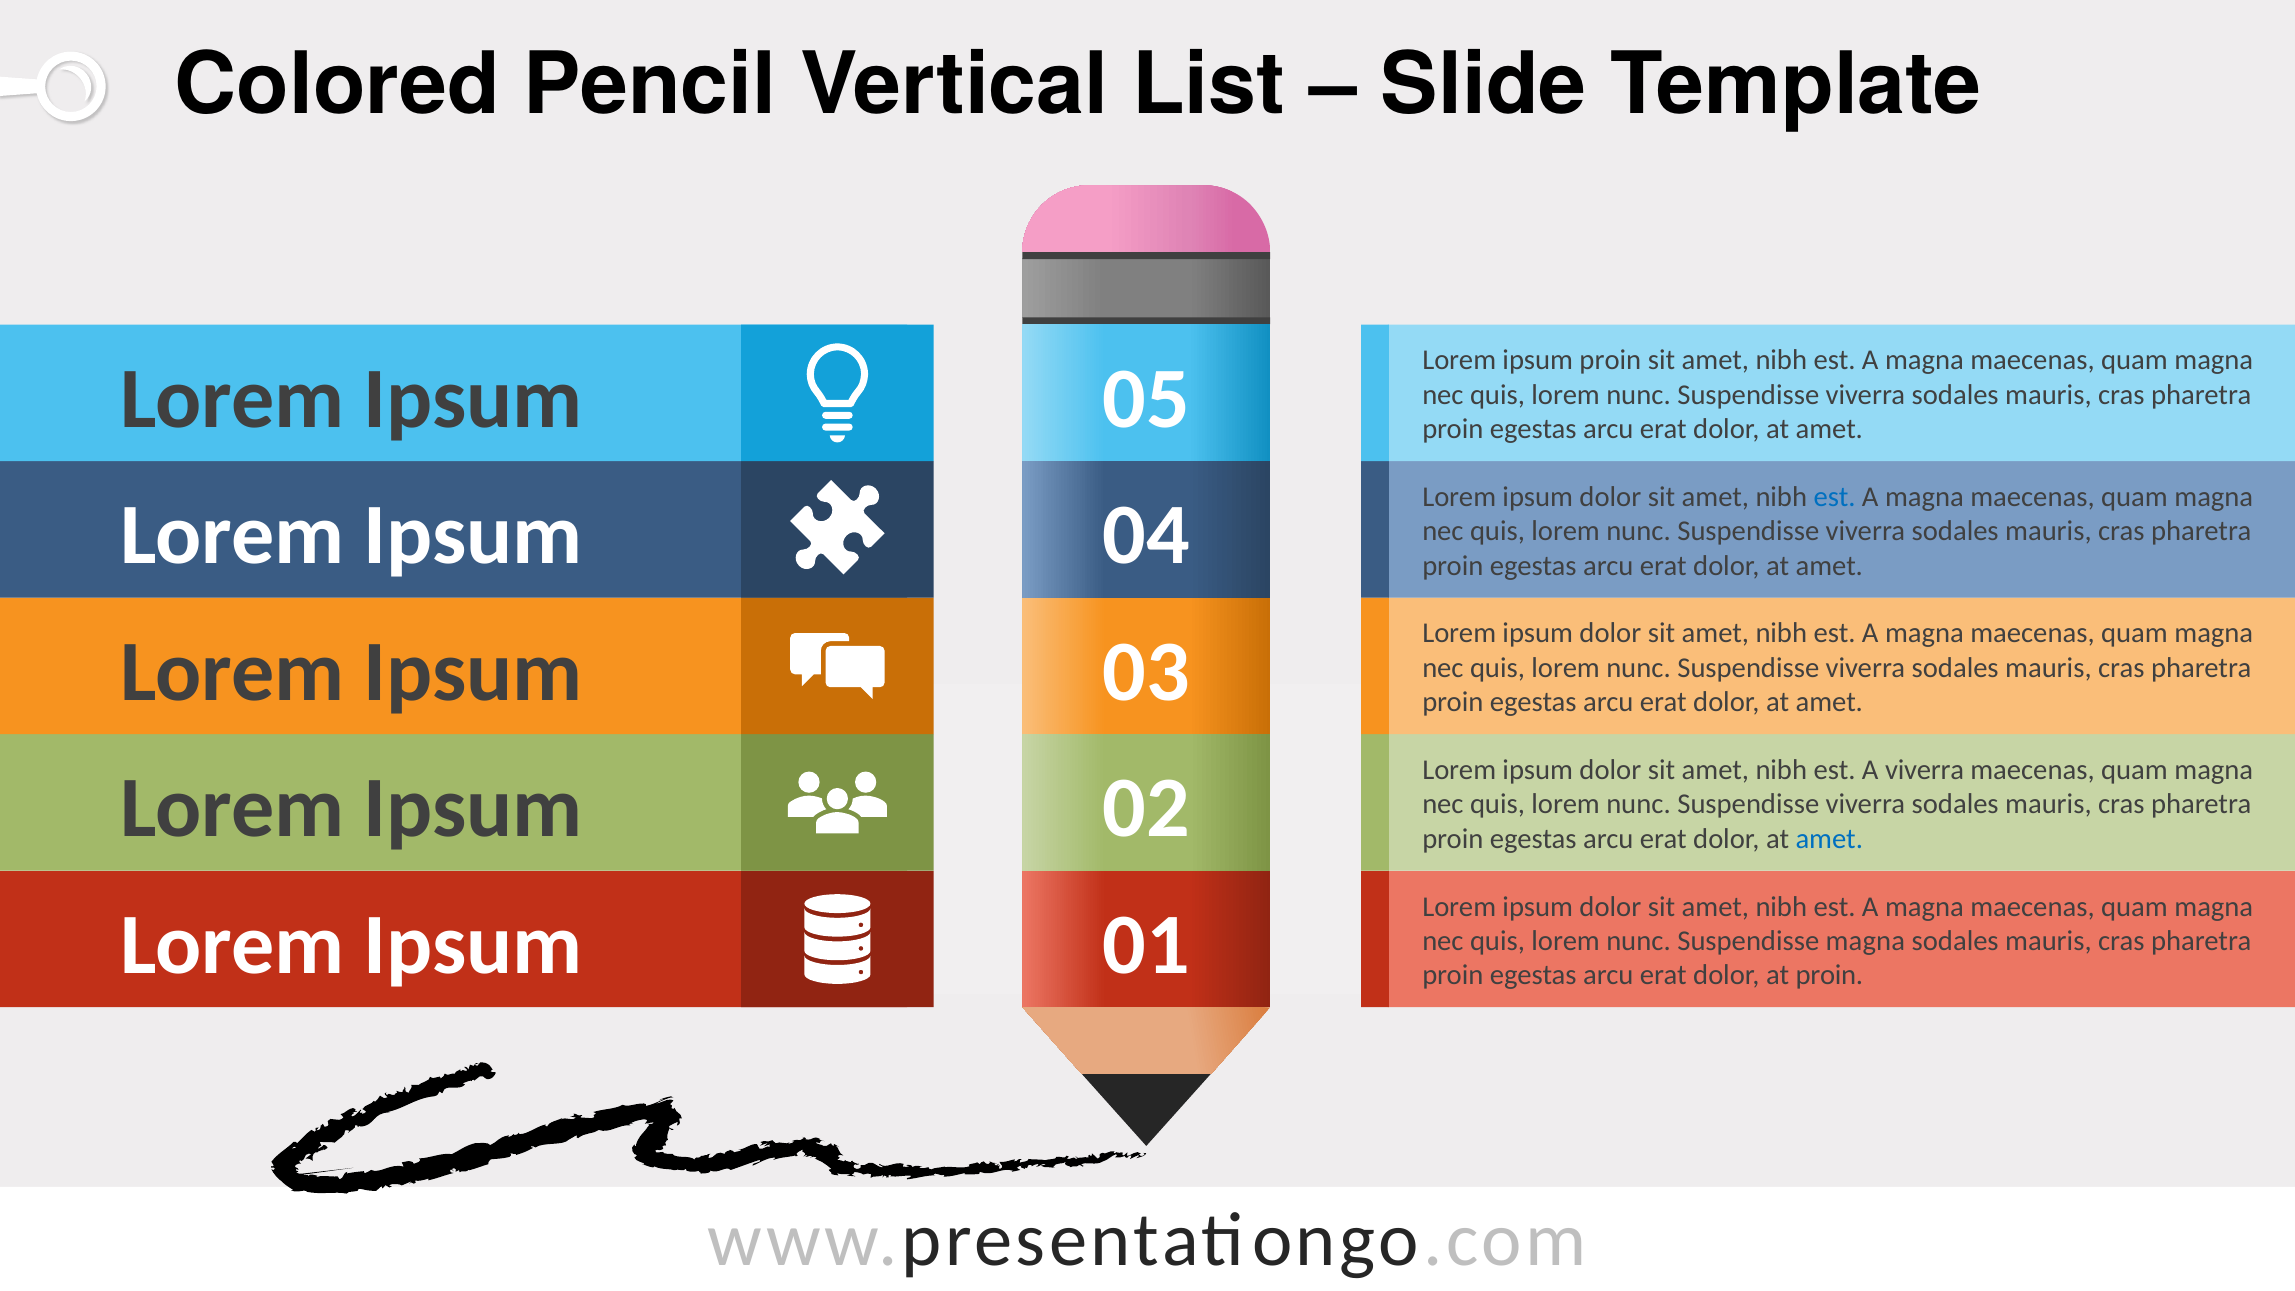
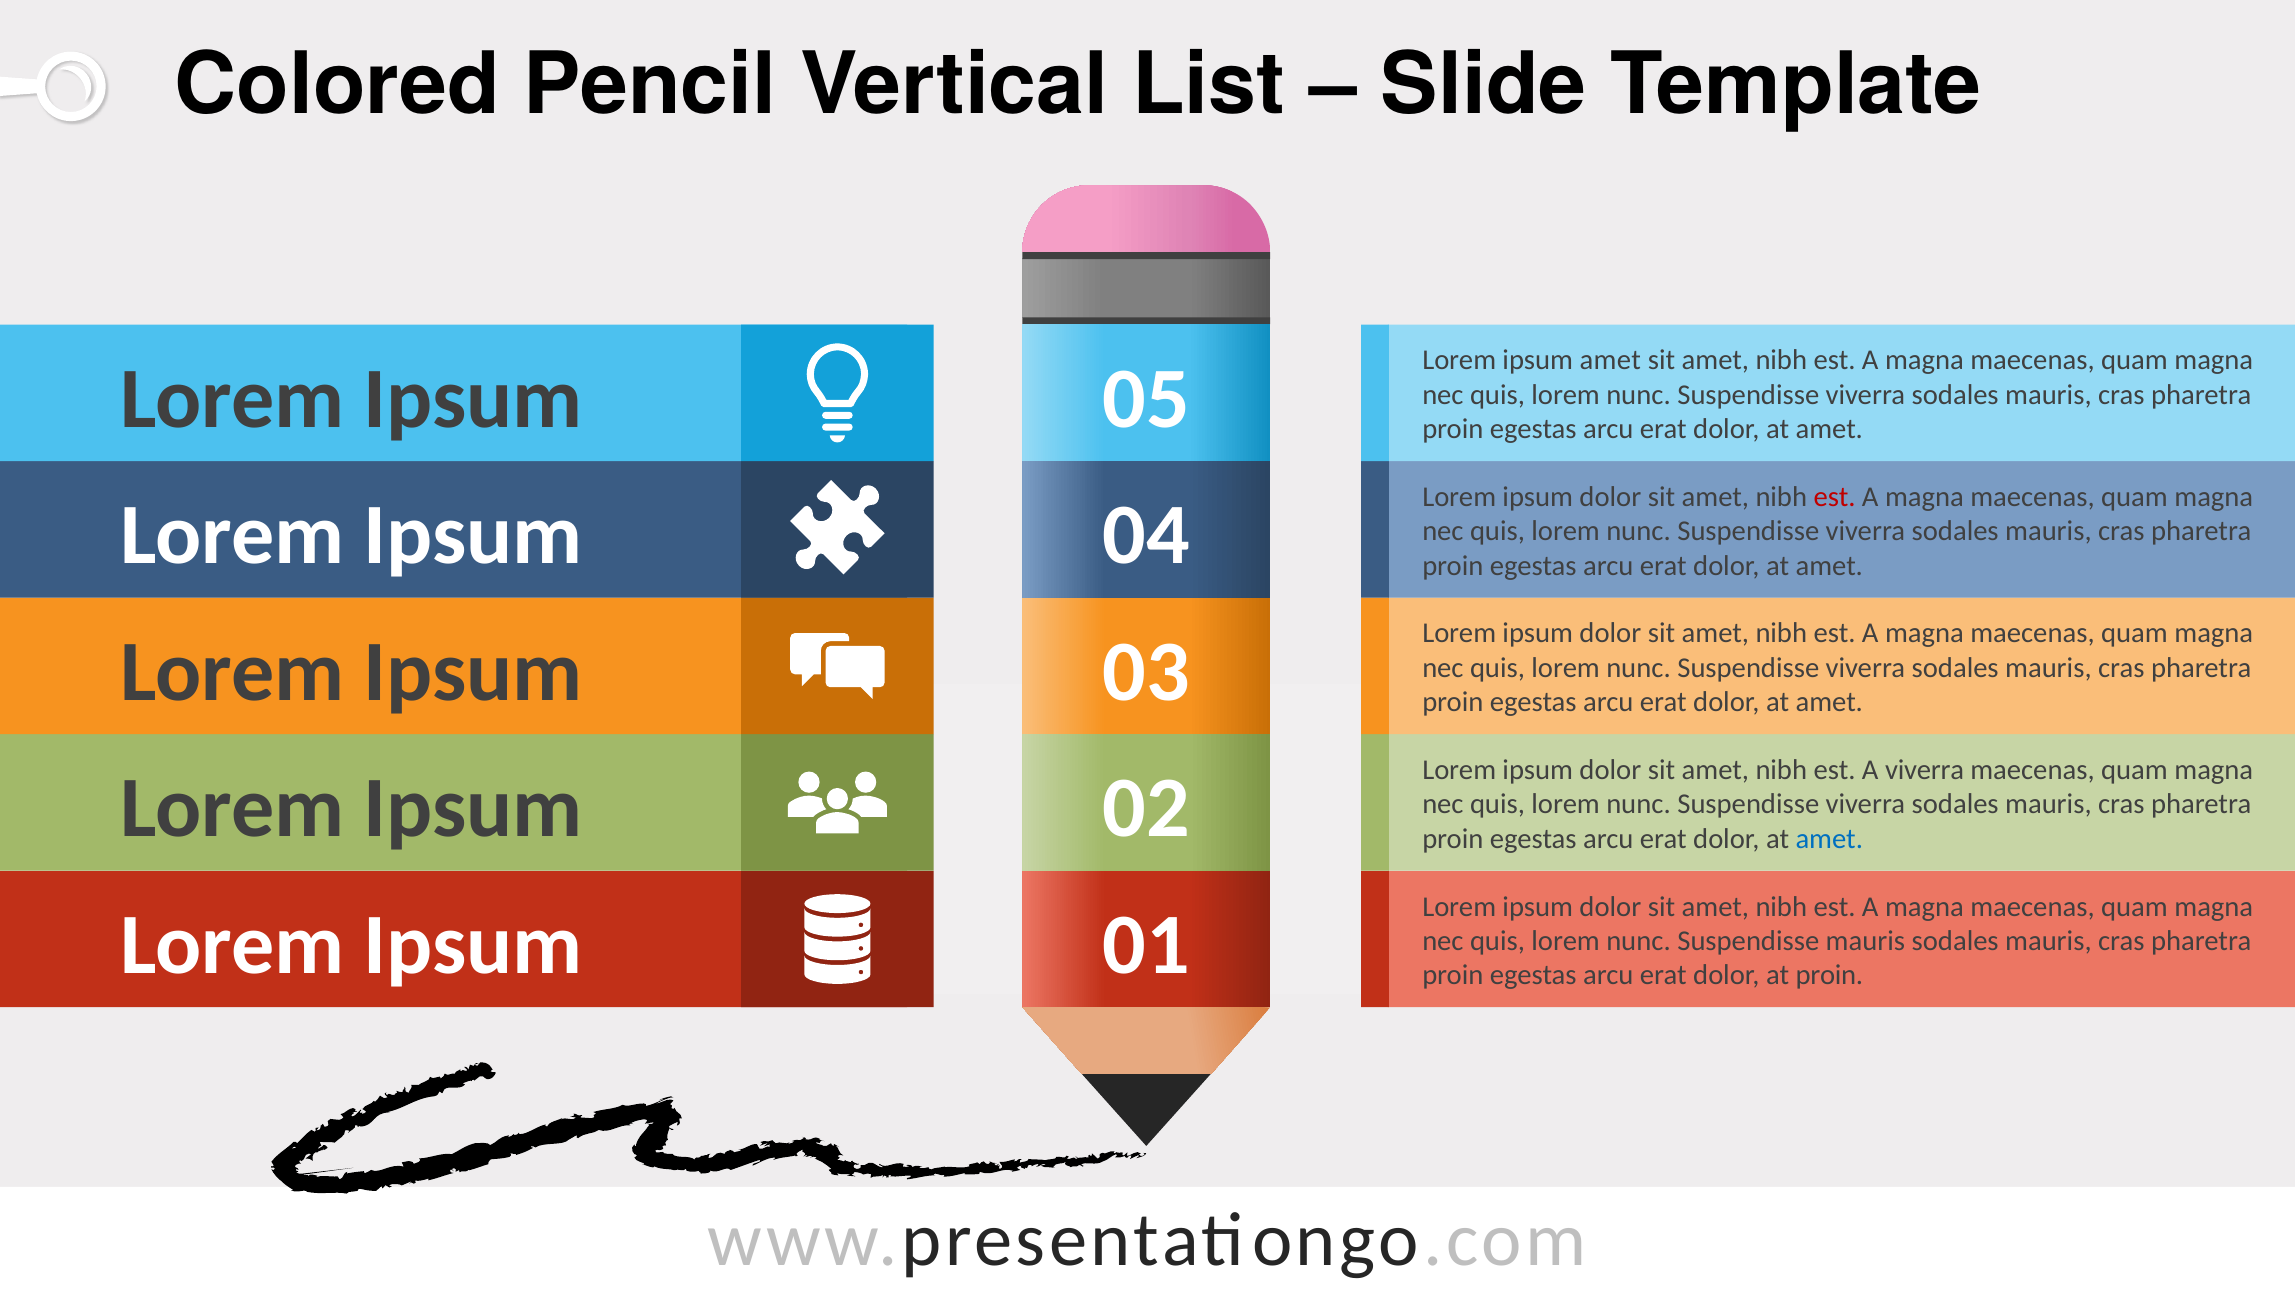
ipsum proin: proin -> amet
est at (1835, 497) colour: blue -> red
Suspendisse magna: magna -> mauris
